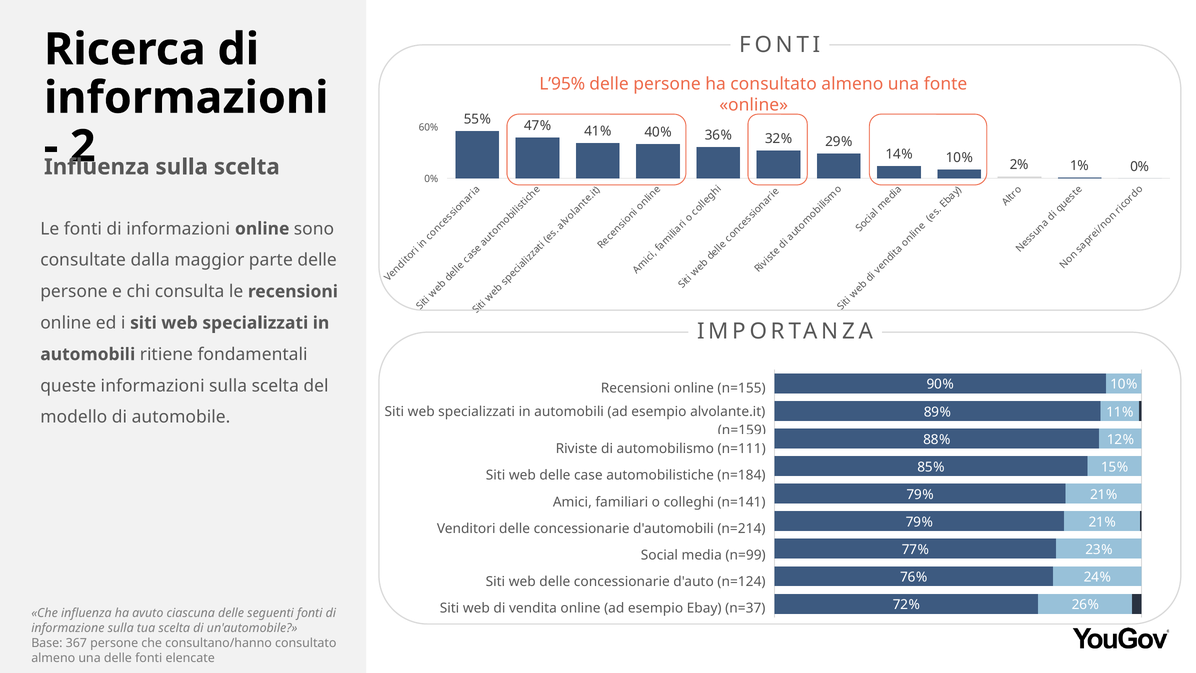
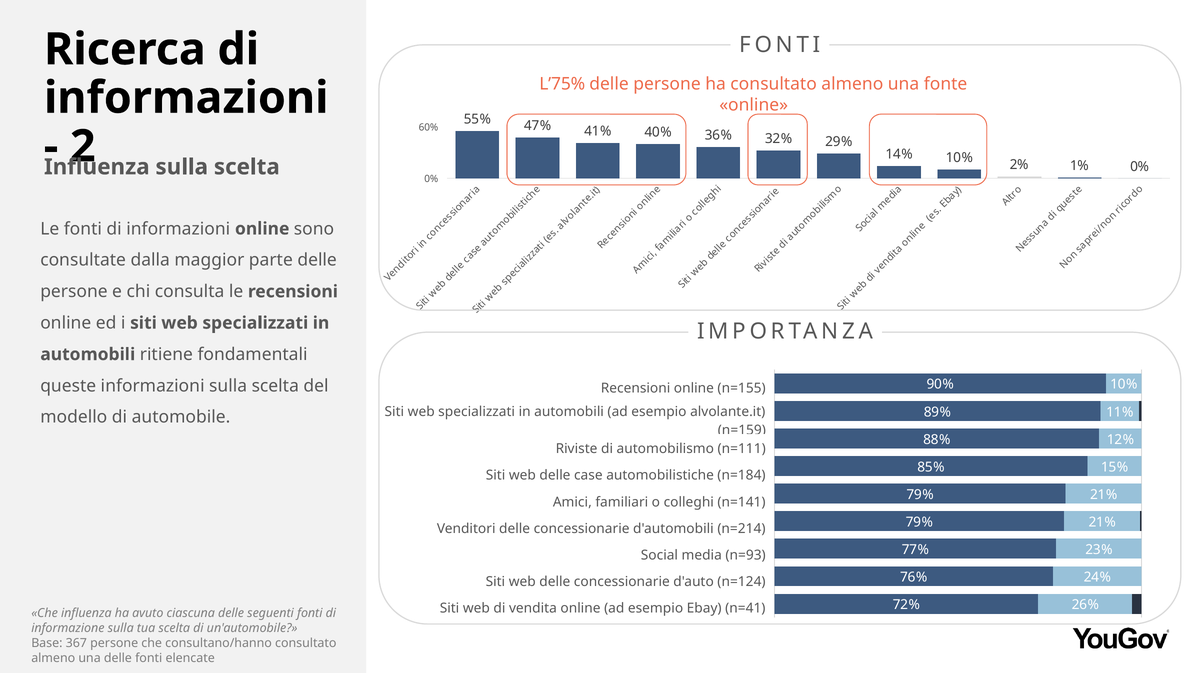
L’95%: L’95% -> L’75%
n=99: n=99 -> n=93
n=37: n=37 -> n=41
